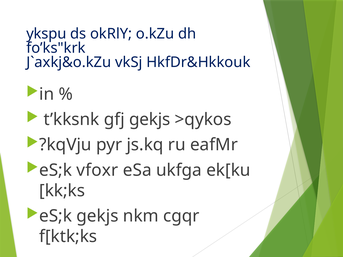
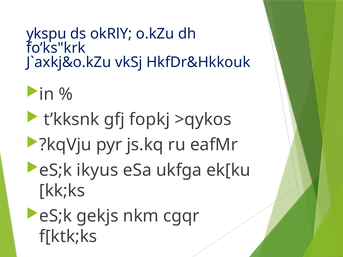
gfj gekjs: gekjs -> fopkj
vfoxr: vfoxr -> ikyus
